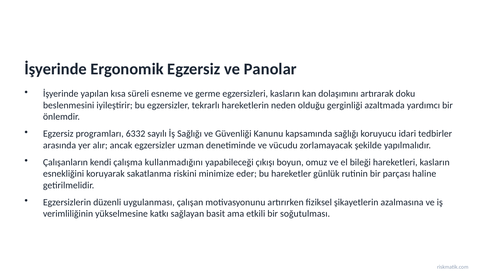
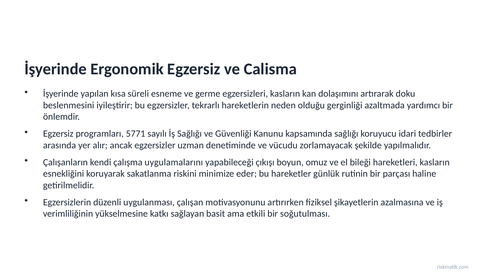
Panolar: Panolar -> Calisma
6332: 6332 -> 5771
kullanmadığını: kullanmadığını -> uygulamalarını
